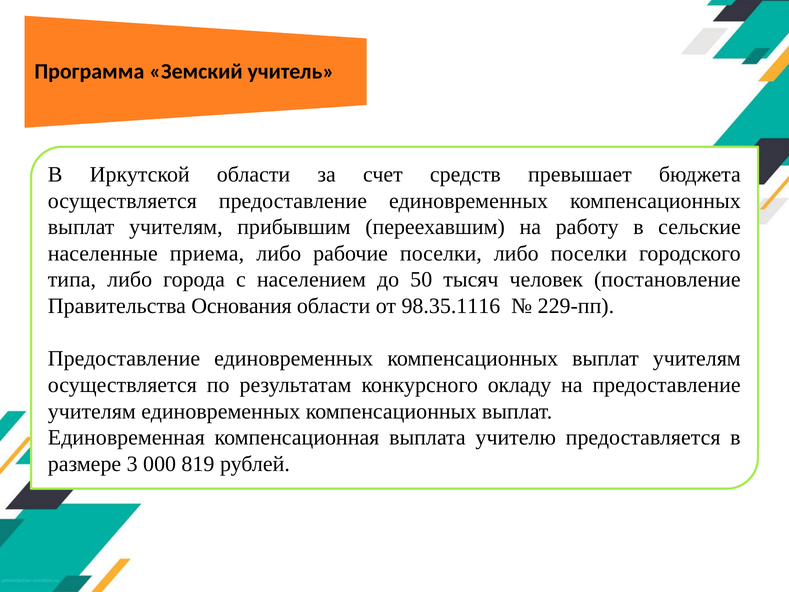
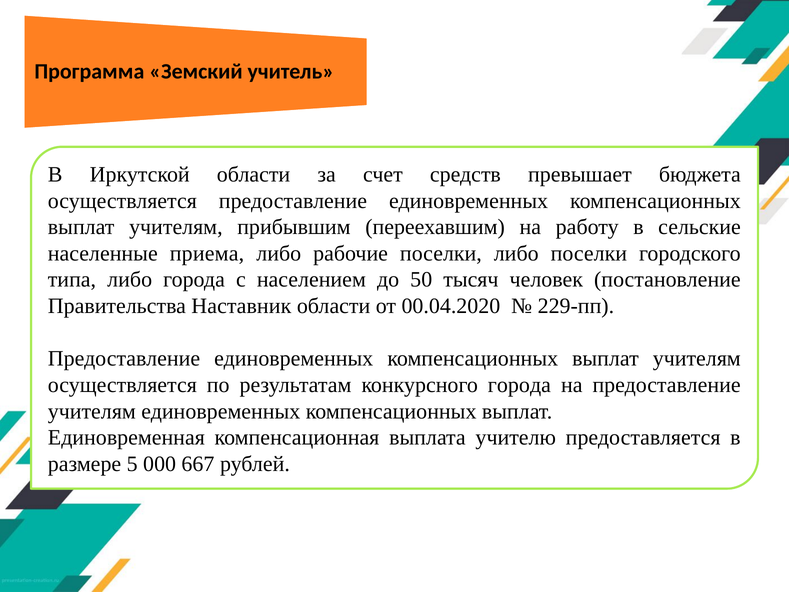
Основания: Основания -> Наставник
98.35.1116: 98.35.1116 -> 00.04.2020
конкурсного окладу: окладу -> города
3: 3 -> 5
819: 819 -> 667
